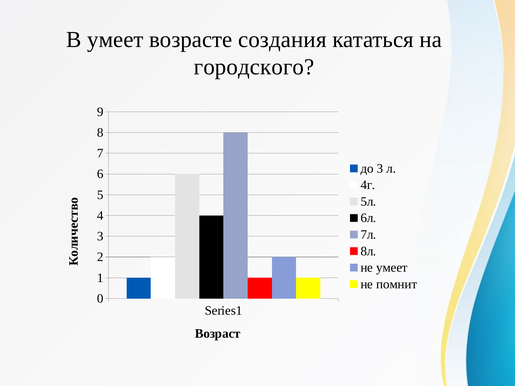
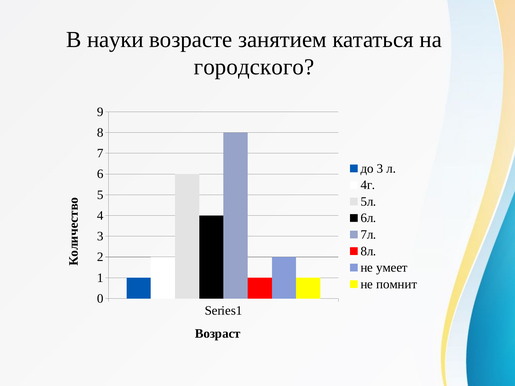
В умеет: умеет -> науки
создания: создания -> занятием
